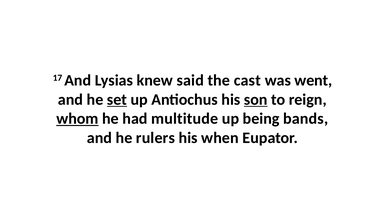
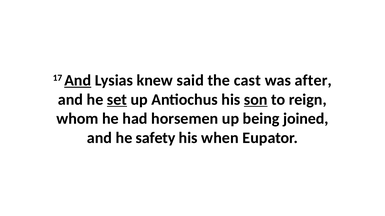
And at (78, 81) underline: none -> present
went: went -> after
whom underline: present -> none
multitude: multitude -> horsemen
bands: bands -> joined
rulers: rulers -> safety
